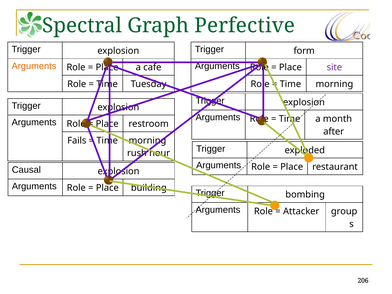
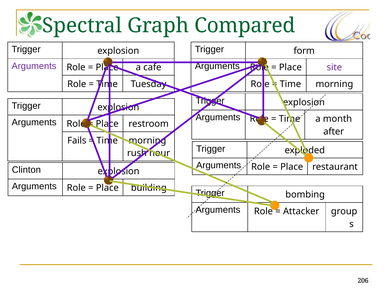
Perfective: Perfective -> Compared
Arguments at (34, 66) colour: orange -> purple
Causal: Causal -> Clinton
